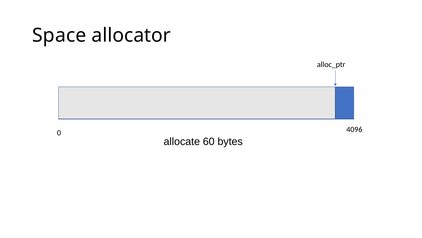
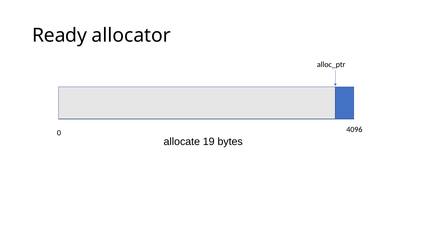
Space: Space -> Ready
60: 60 -> 19
